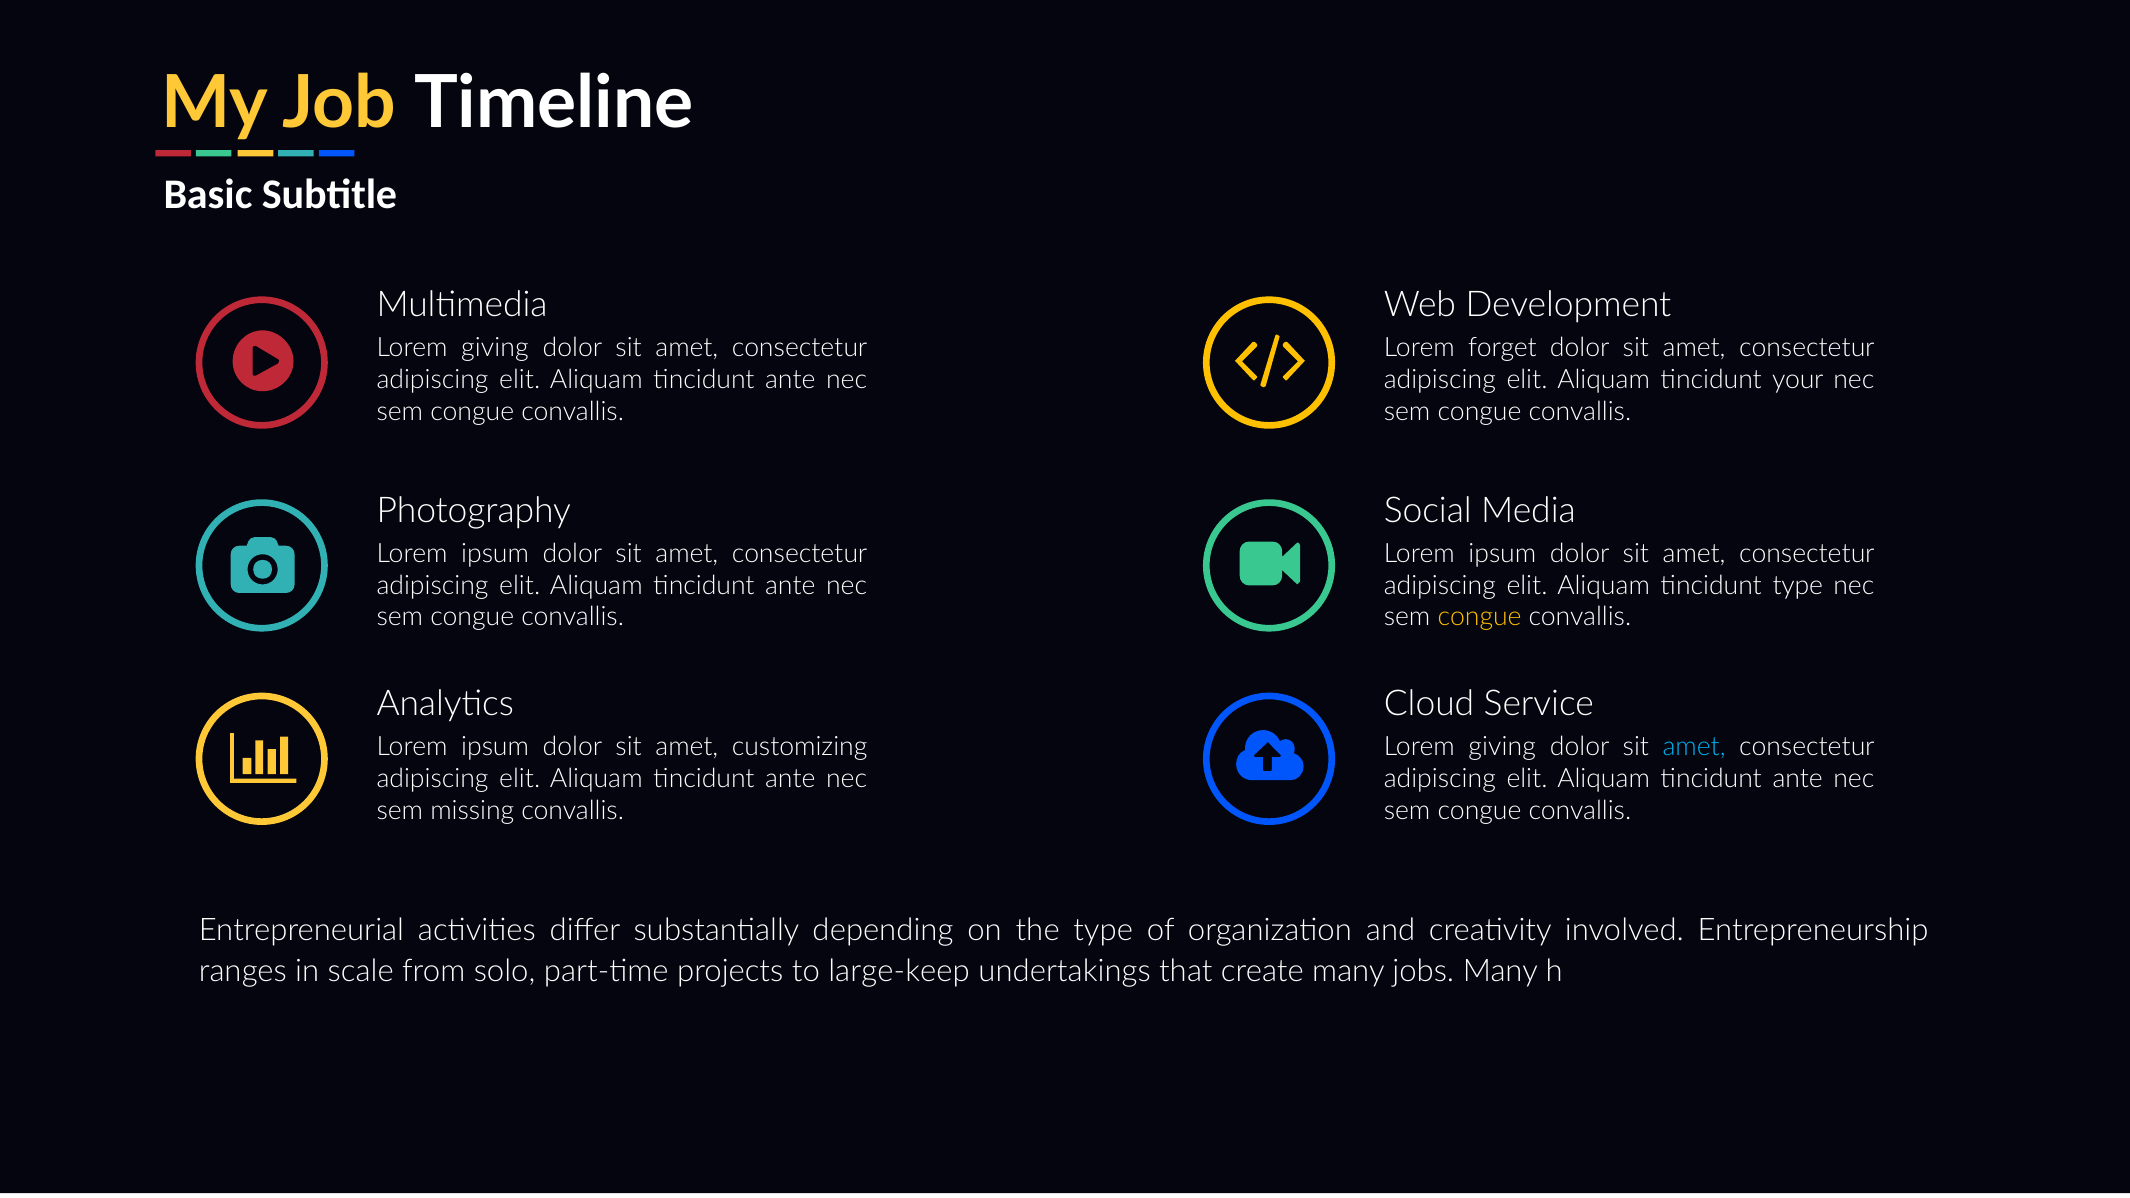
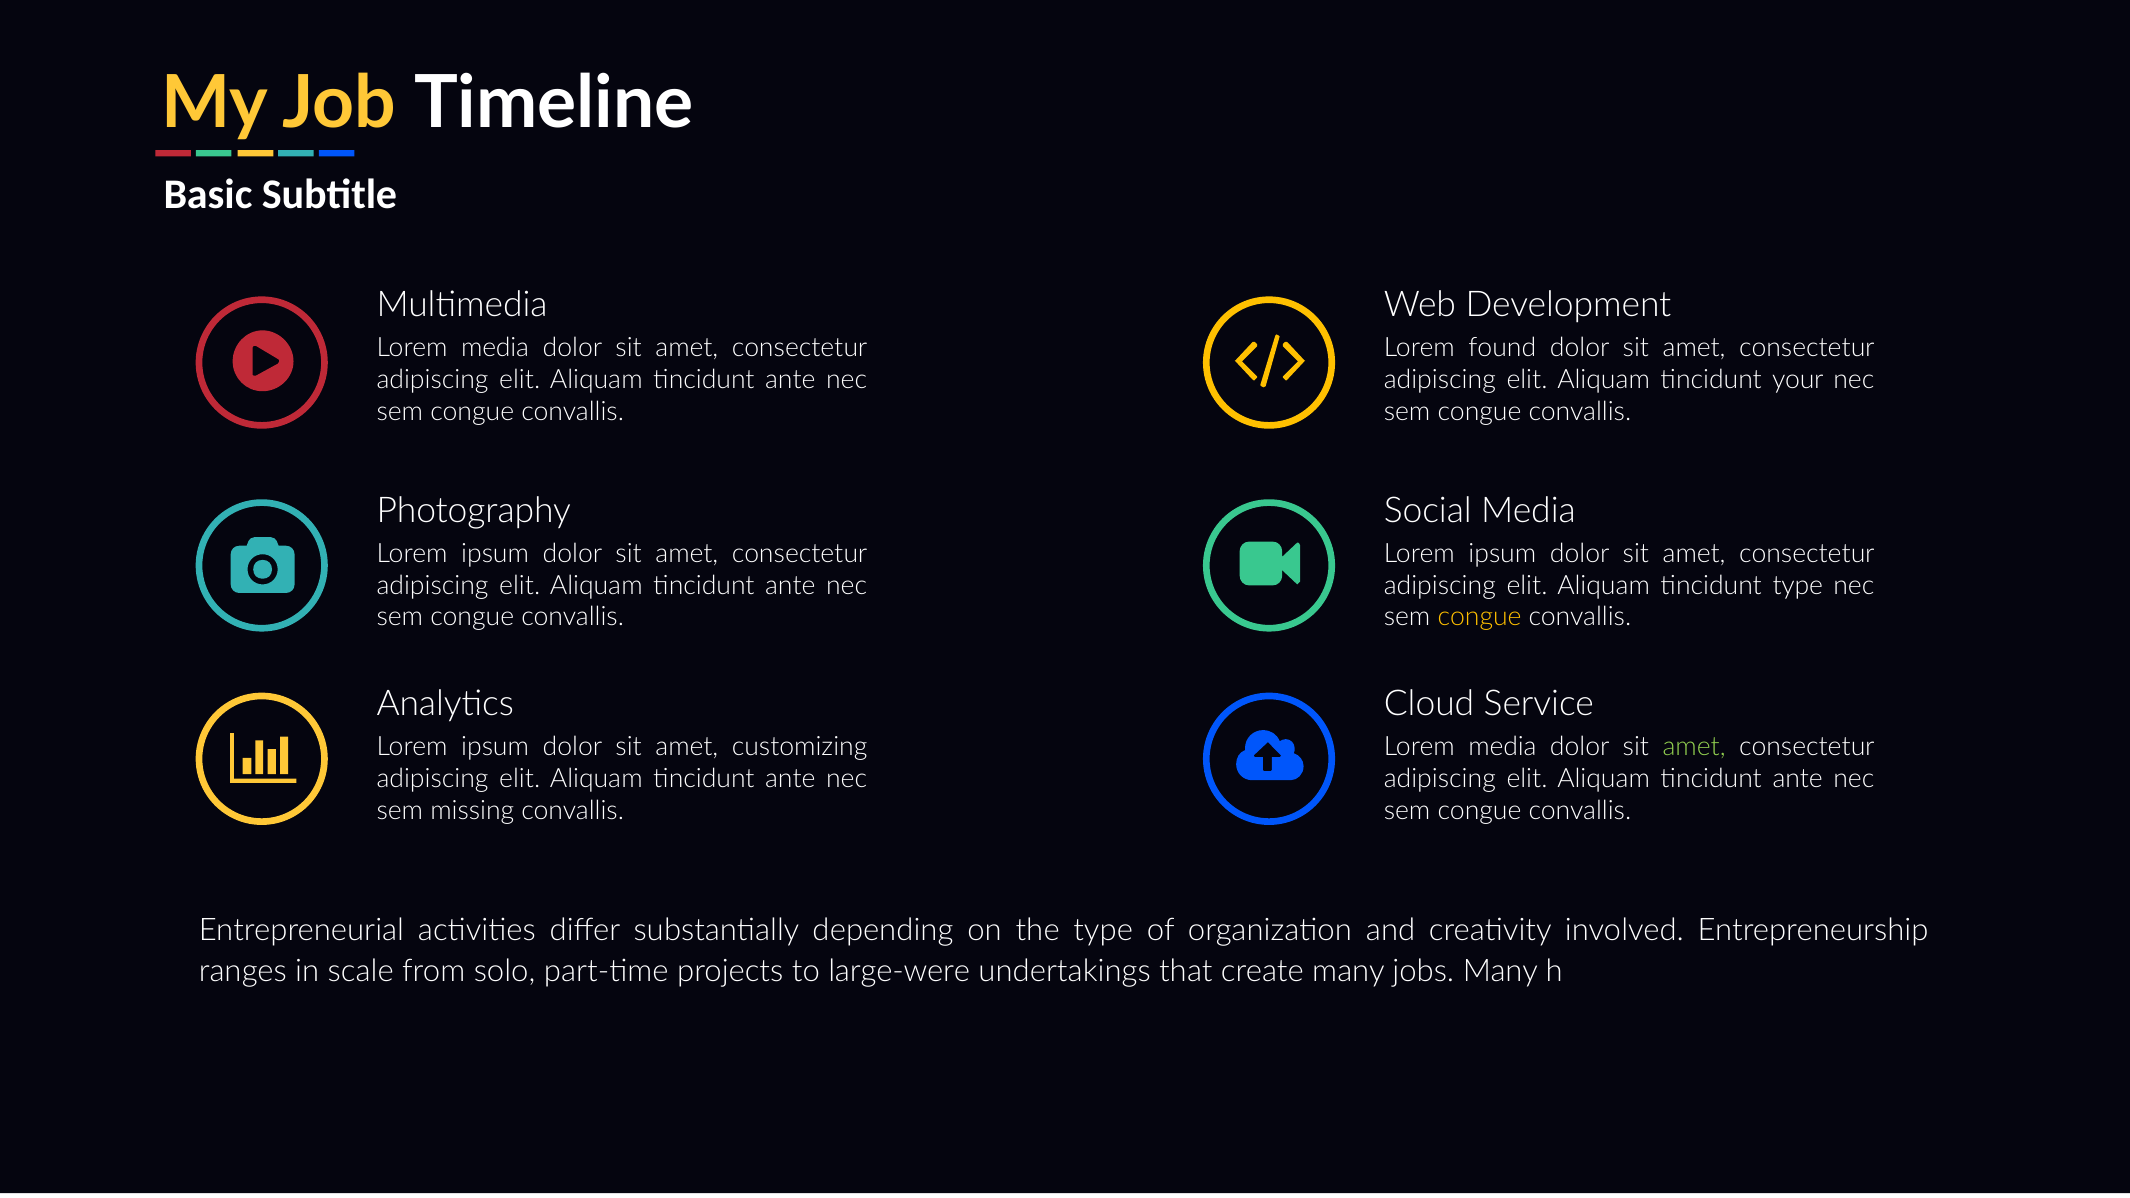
giving at (495, 348): giving -> media
forget: forget -> found
giving at (1502, 746): giving -> media
amet at (1694, 746) colour: light blue -> light green
large-keep: large-keep -> large-were
